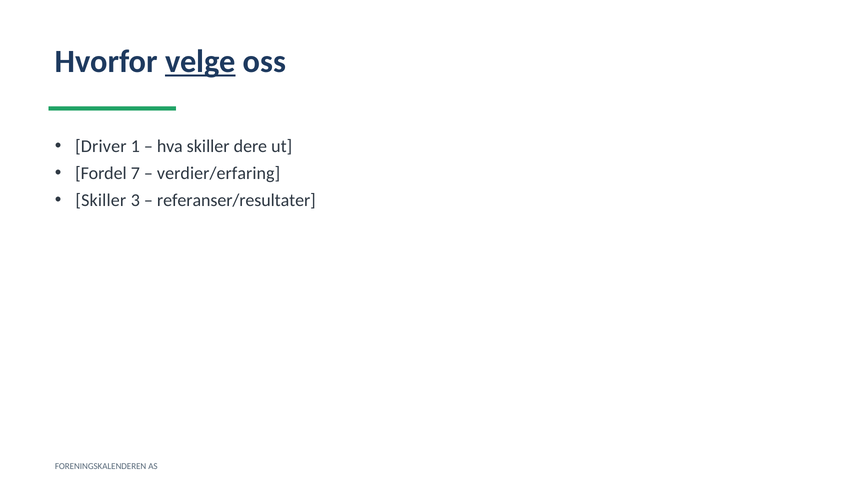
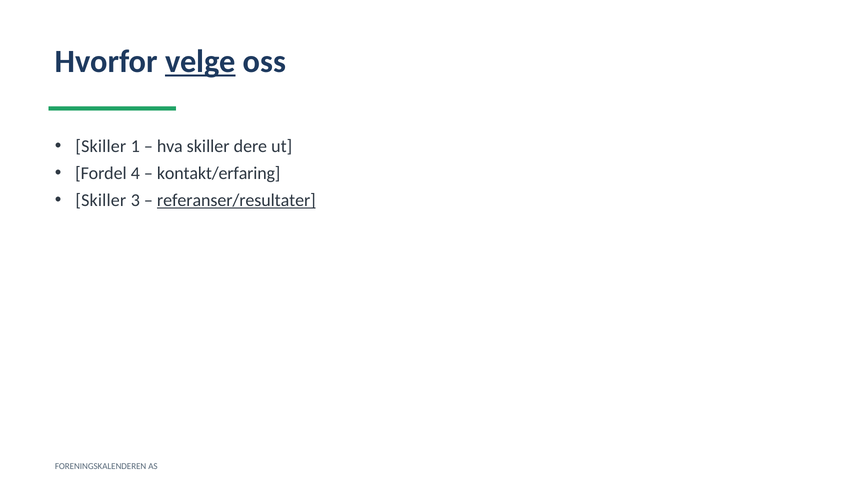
Driver at (101, 146): Driver -> Skiller
7: 7 -> 4
verdier/erfaring: verdier/erfaring -> kontakt/erfaring
referanser/resultater underline: none -> present
